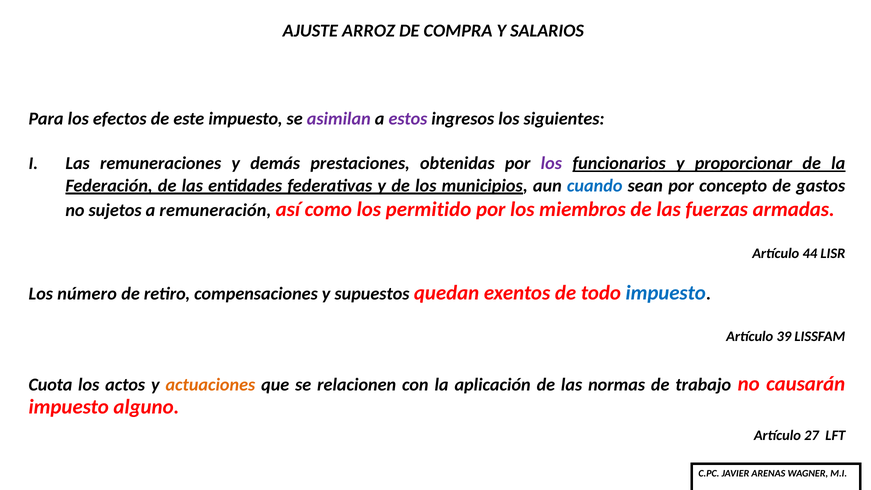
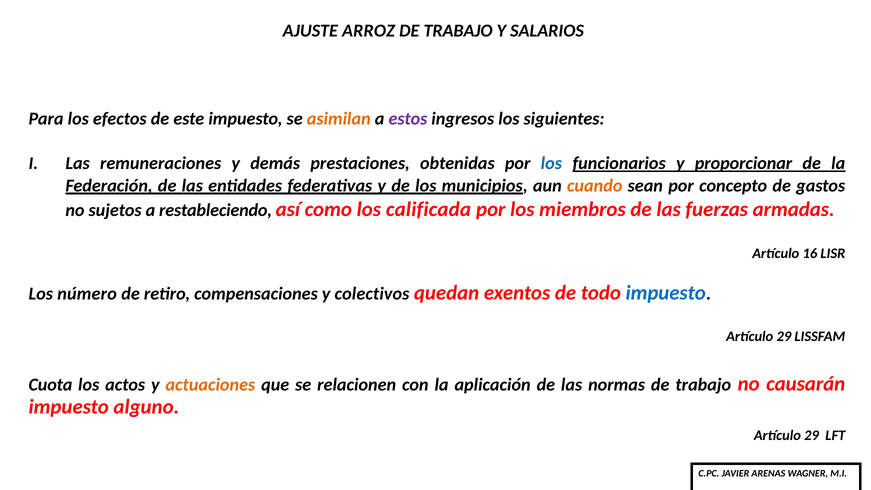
COMPRA at (458, 31): COMPRA -> TRABAJO
asimilan colour: purple -> orange
los at (551, 163) colour: purple -> blue
cuando colour: blue -> orange
remuneración: remuneración -> restableciendo
permitido: permitido -> calificada
44: 44 -> 16
supuestos: supuestos -> colectivos
39 at (784, 337): 39 -> 29
27 at (812, 435): 27 -> 29
